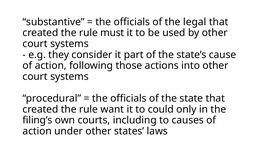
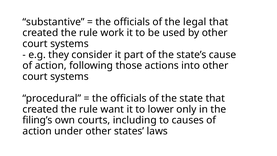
must: must -> work
could: could -> lower
